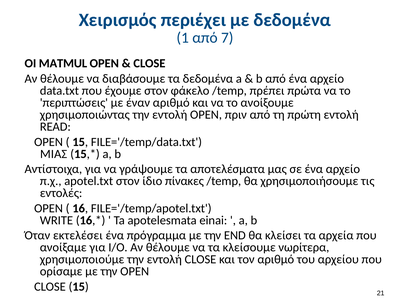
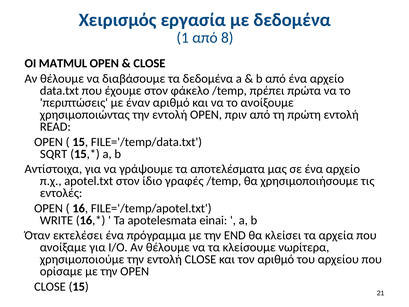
περιέχει: περιέχει -> εργασία
7: 7 -> 8
ΜΙΑΣ: ΜΙΑΣ -> SQRT
πίνακες: πίνακες -> γραφές
